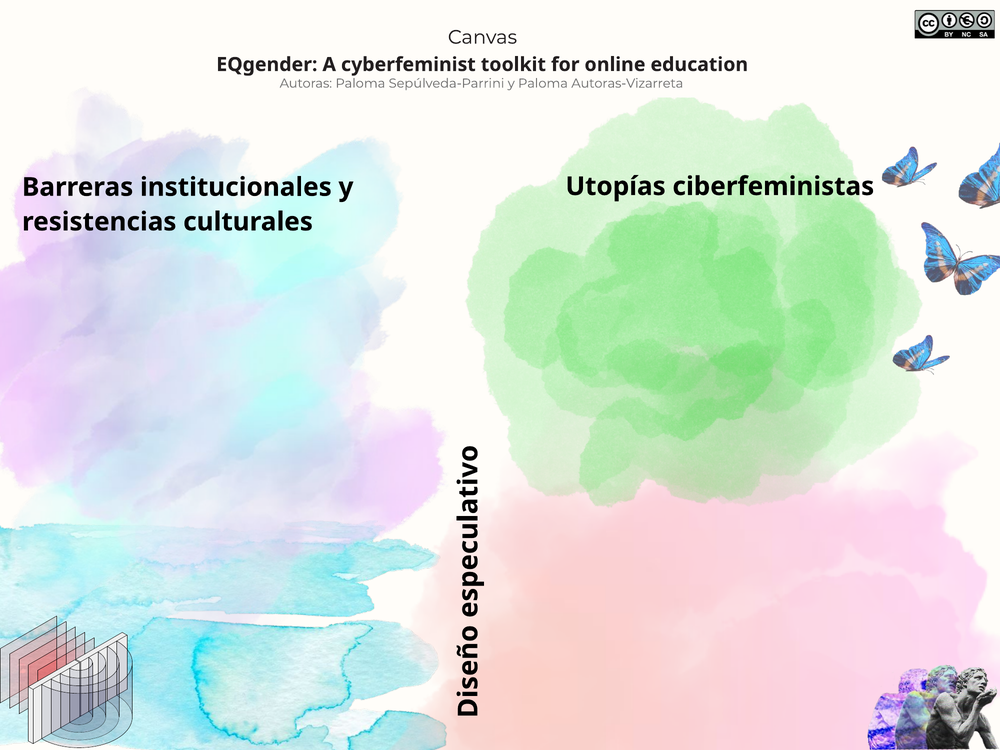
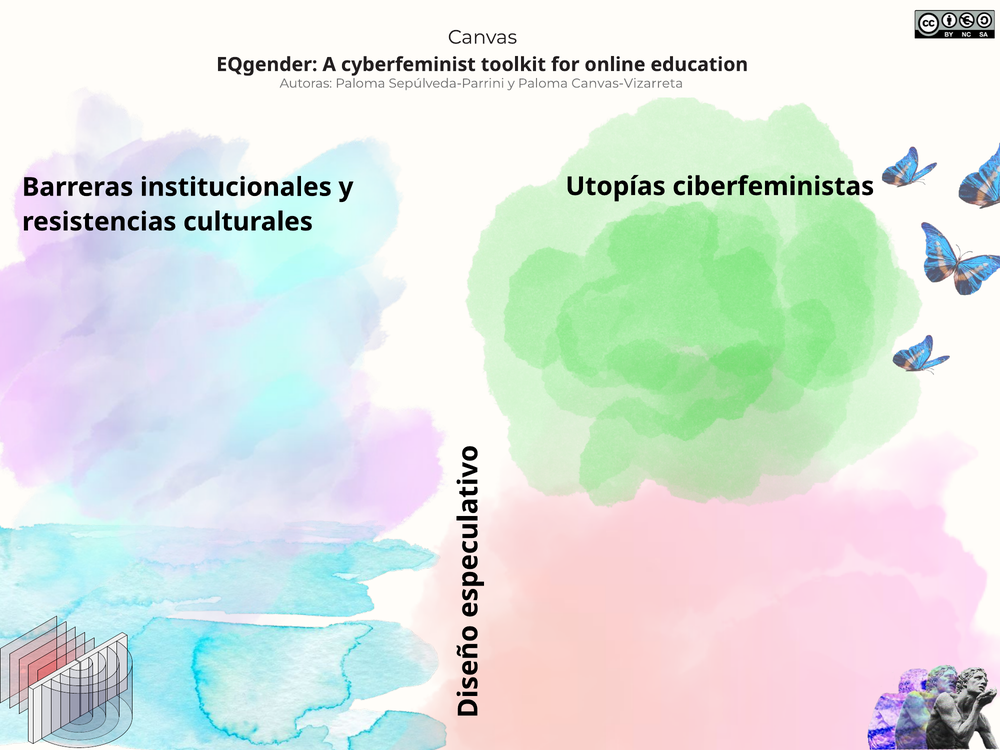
Autoras-Vizarreta: Autoras-Vizarreta -> Canvas-Vizarreta
